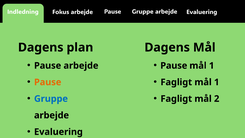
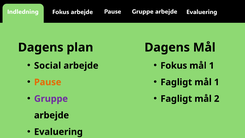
Pause at (48, 66): Pause -> Social
Pause at (174, 66): Pause -> Fokus
Gruppe at (51, 99) colour: blue -> purple
